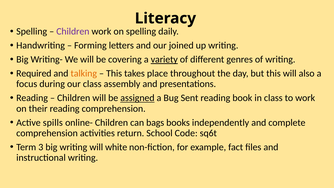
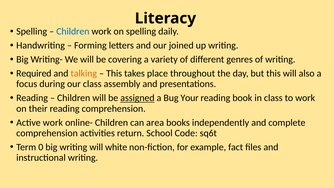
Children at (73, 31) colour: purple -> blue
variety underline: present -> none
Sent: Sent -> Your
Active spills: spills -> work
bags: bags -> area
3: 3 -> 0
